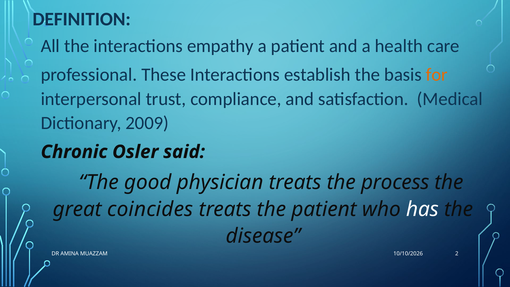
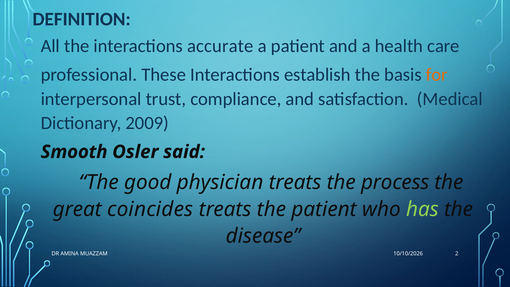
empathy: empathy -> accurate
Chronic: Chronic -> Smooth
has colour: white -> light green
